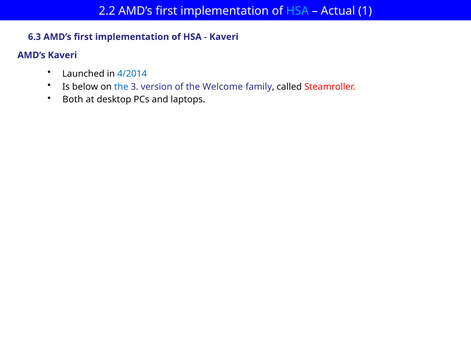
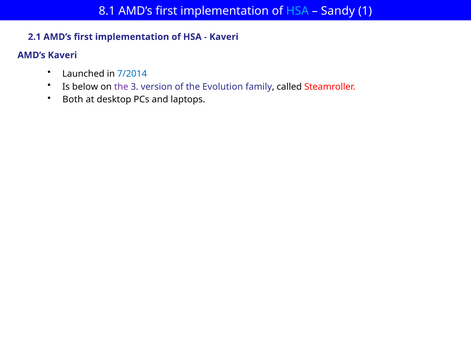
2.2: 2.2 -> 8.1
Actual: Actual -> Sandy
6.3: 6.3 -> 2.1
4/2014: 4/2014 -> 7/2014
the at (121, 87) colour: blue -> purple
Welcome: Welcome -> Evolution
